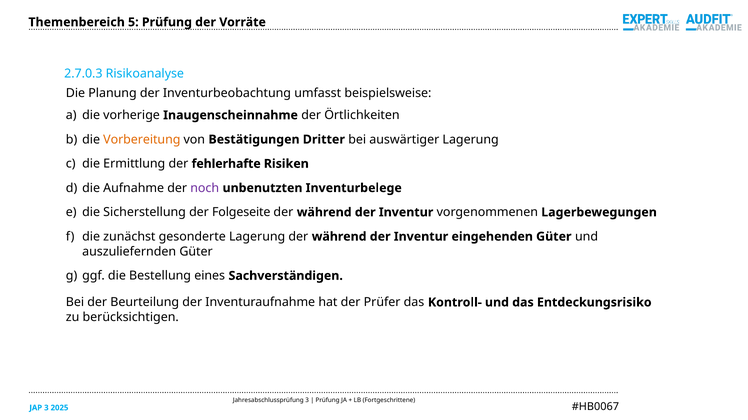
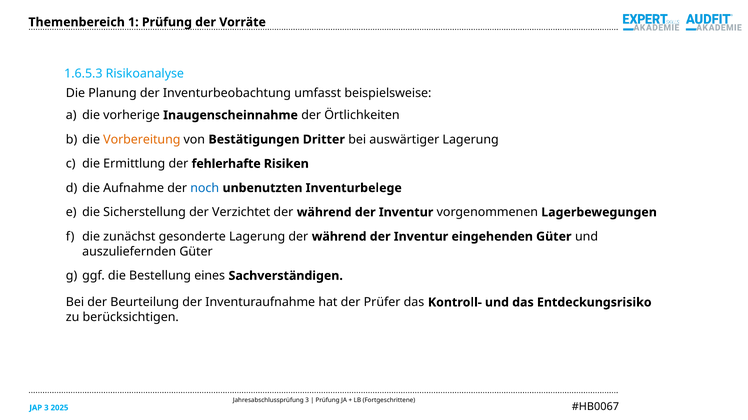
5: 5 -> 1
2.7.0.3: 2.7.0.3 -> 1.6.5.3
noch colour: purple -> blue
Folgeseite: Folgeseite -> Verzichtet
